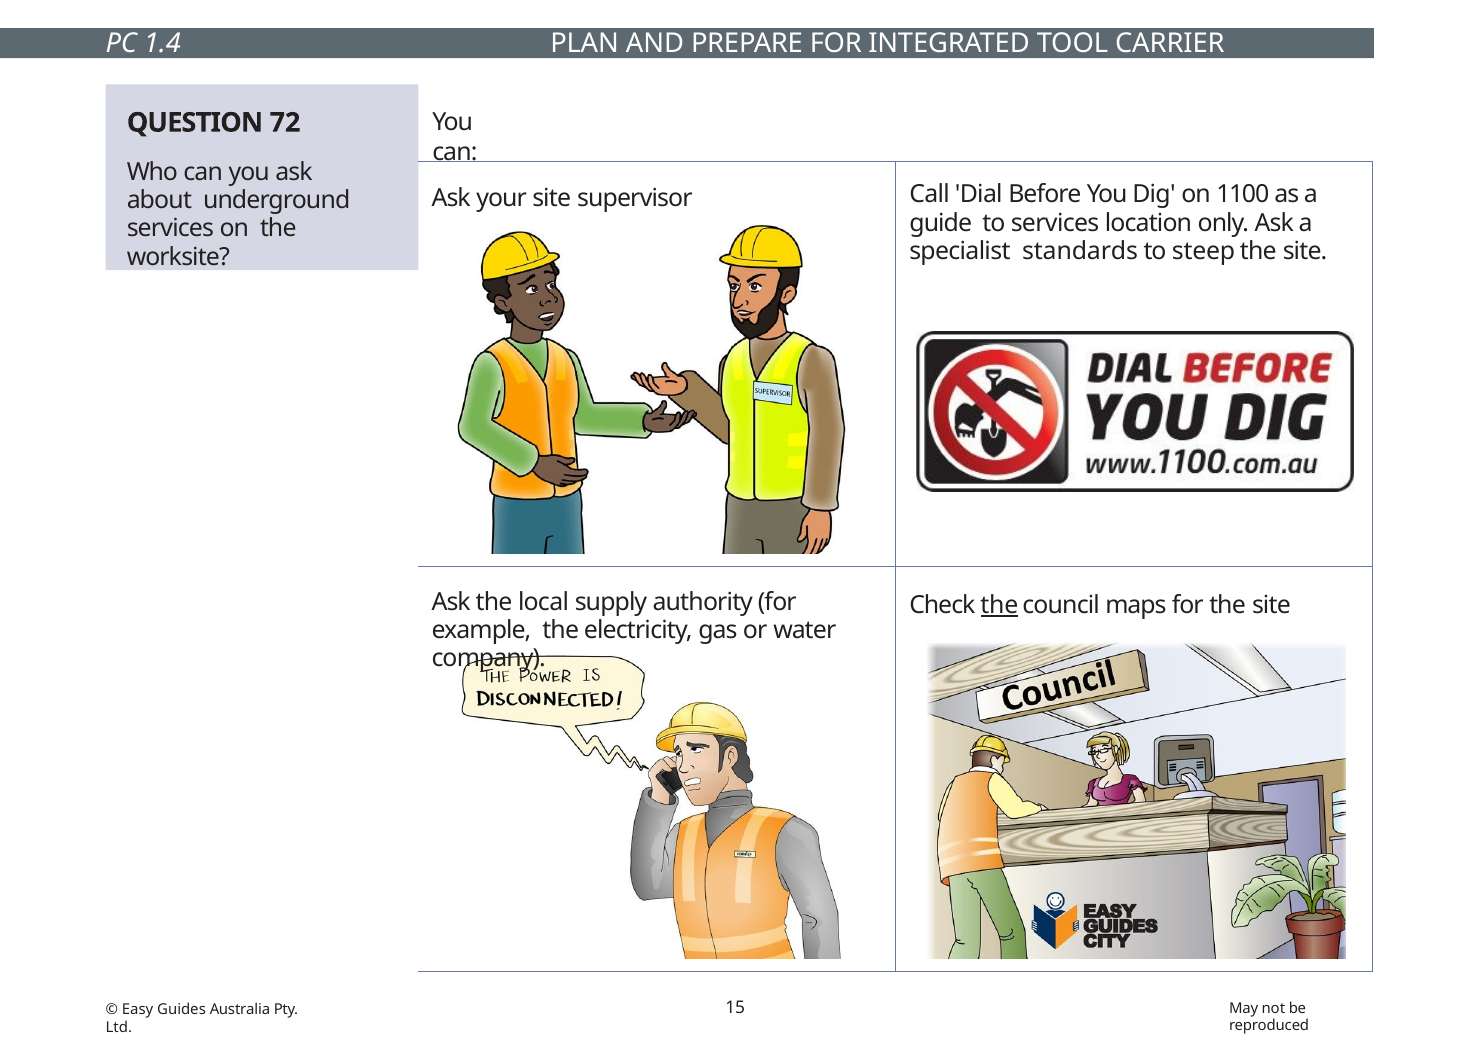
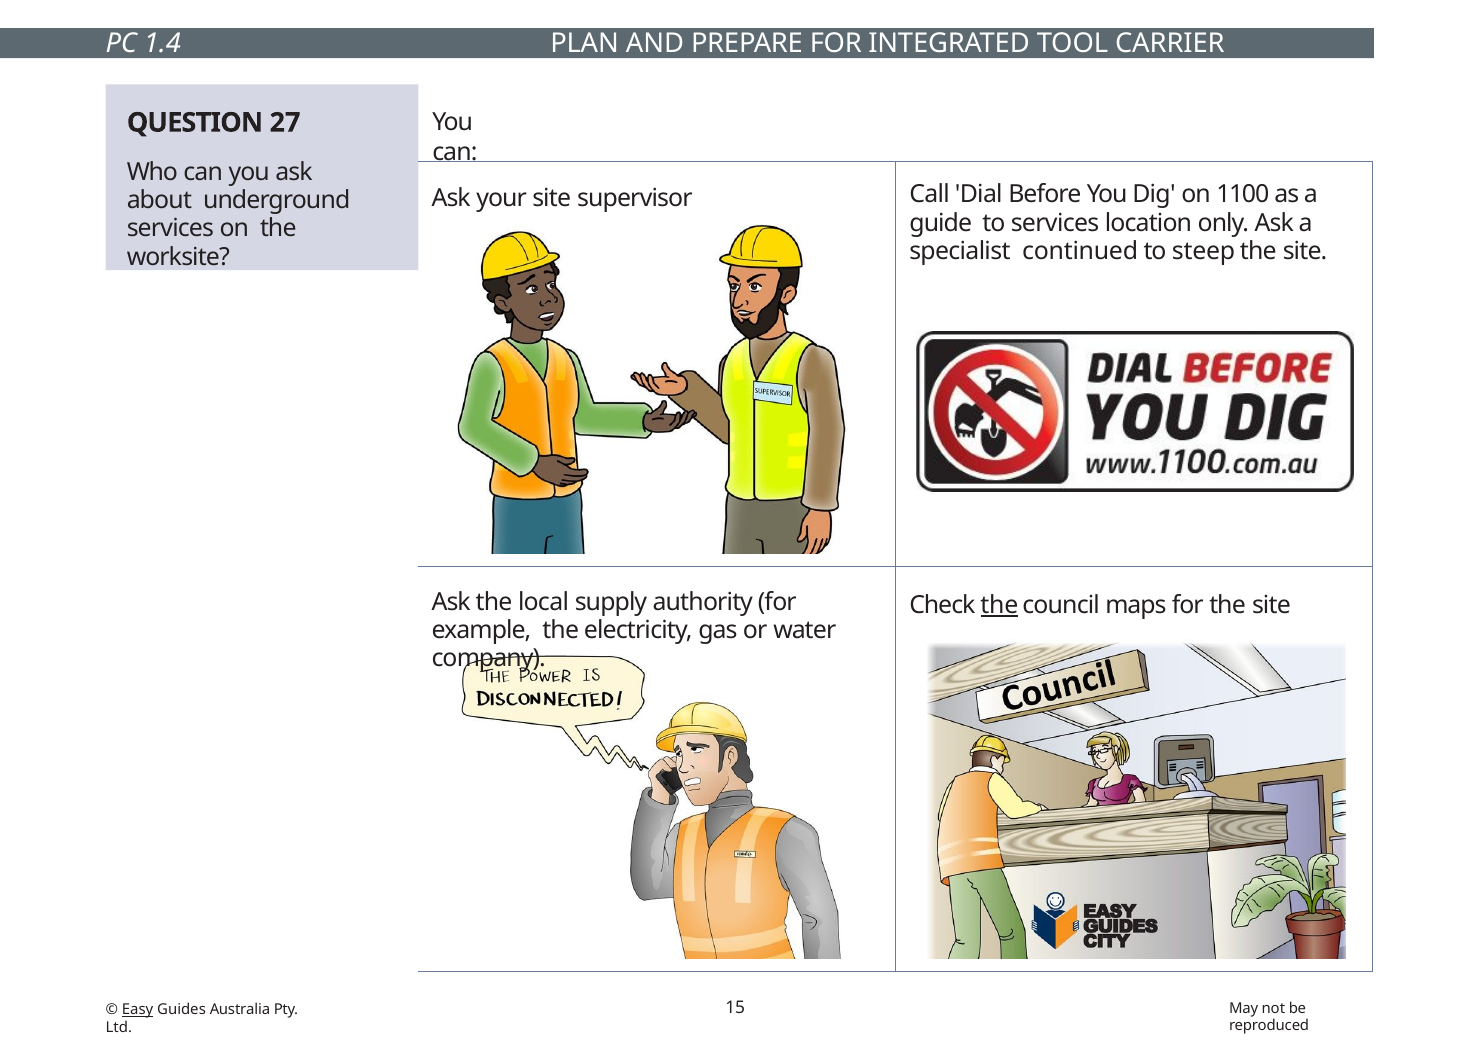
72: 72 -> 27
standards: standards -> continued
Easy underline: none -> present
